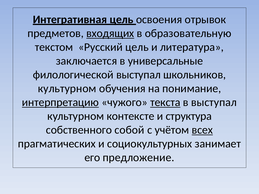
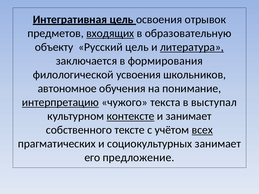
текстом: текстом -> объекту
литература underline: none -> present
универсальные: универсальные -> формирования
филологической выступал: выступал -> усвоения
культурном at (67, 89): культурном -> автономное
текста underline: present -> none
контексте underline: none -> present
и структура: структура -> занимает
собой: собой -> тексте
